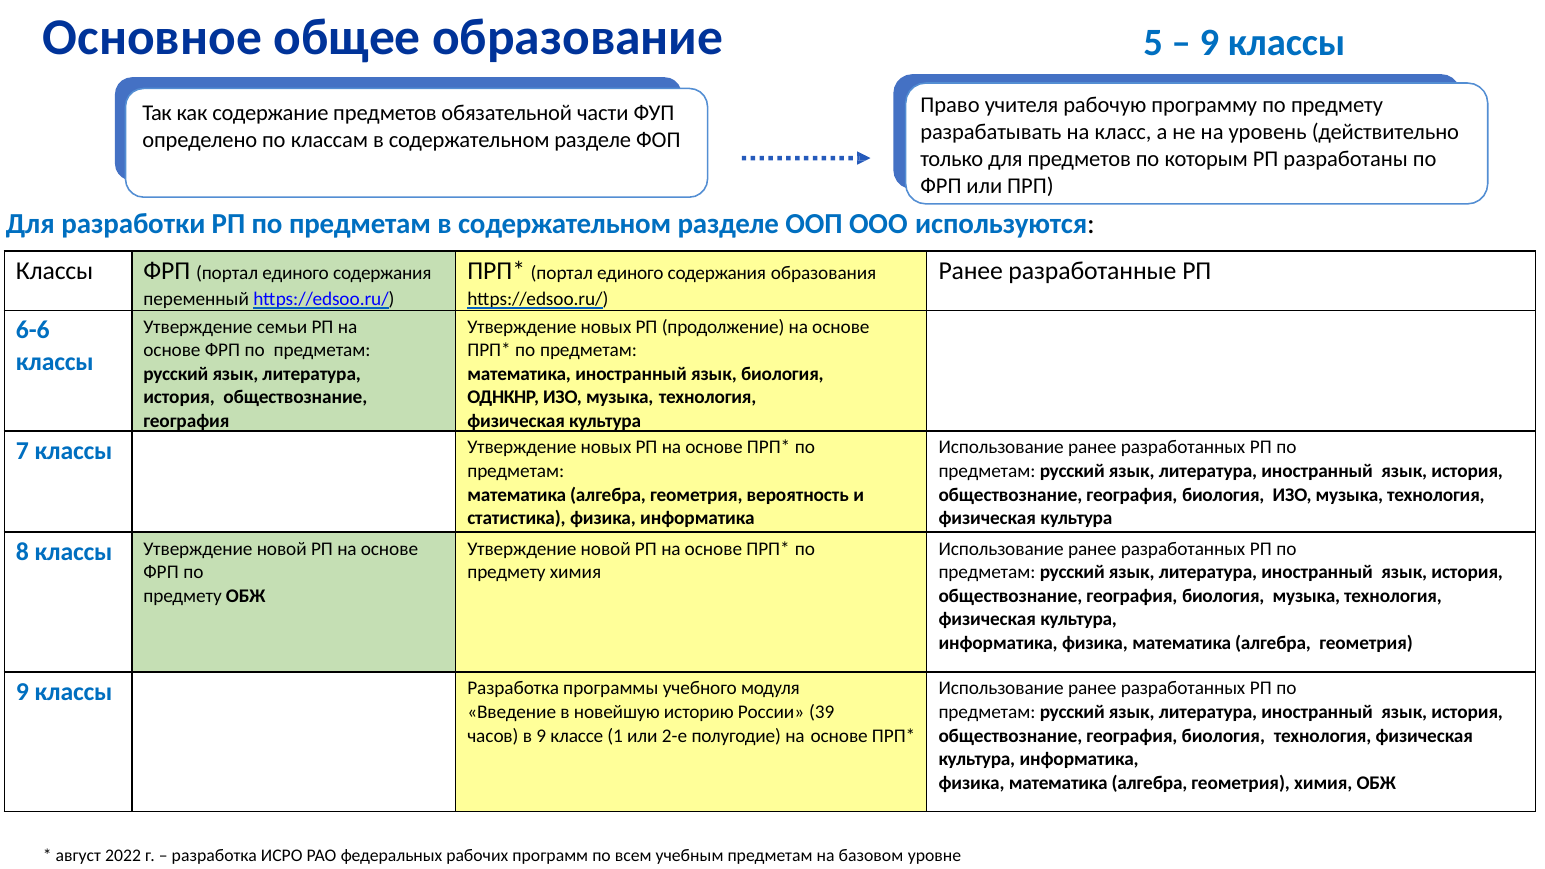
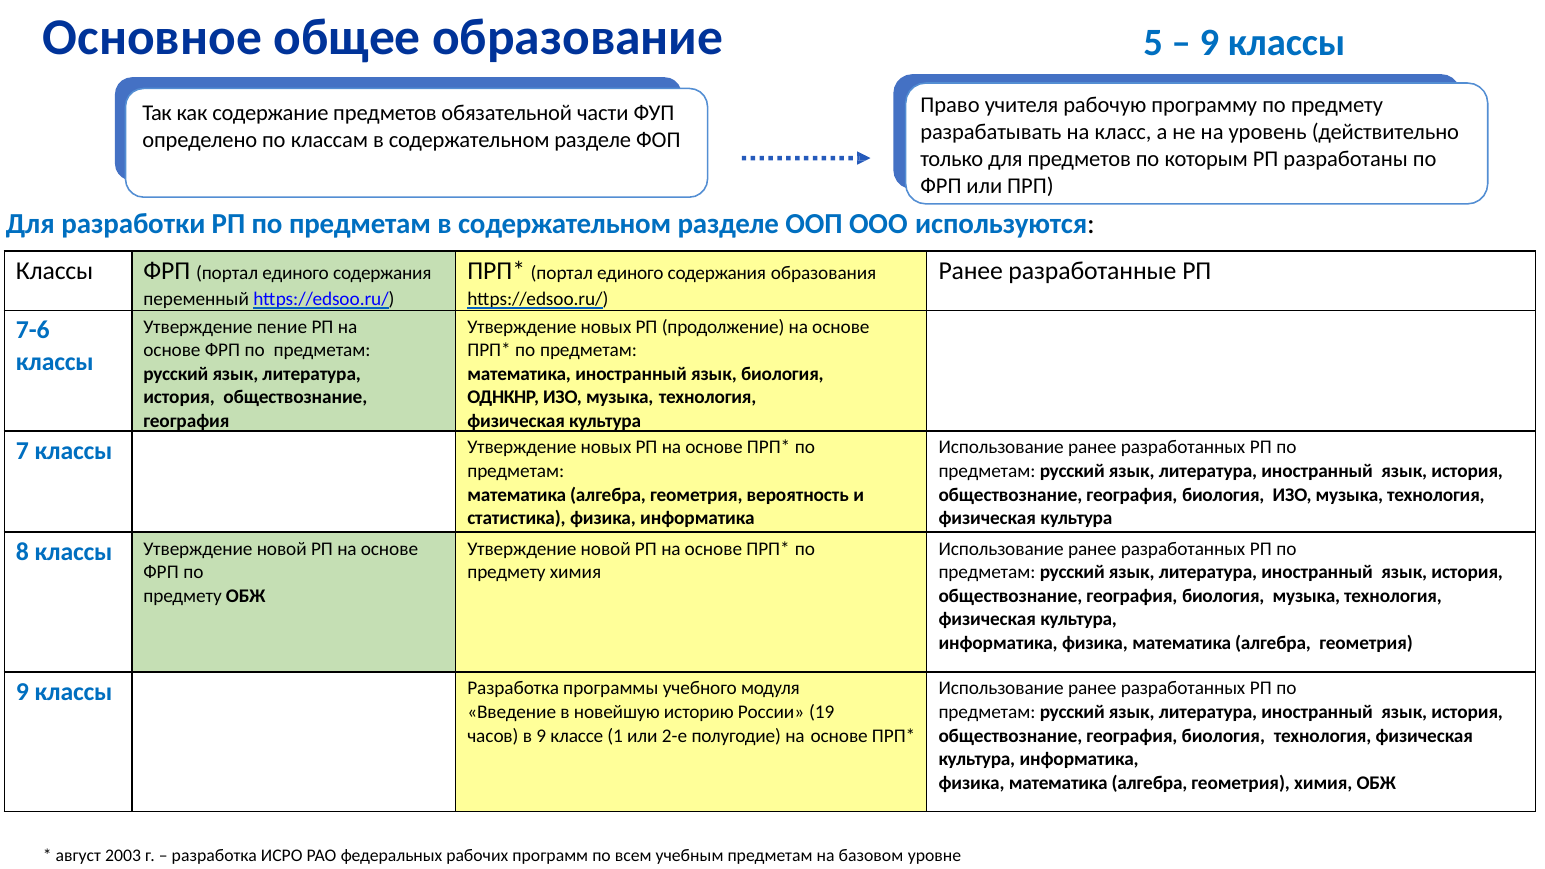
семьи: семьи -> пение
6-6: 6-6 -> 7-6
39: 39 -> 19
2022: 2022 -> 2003
